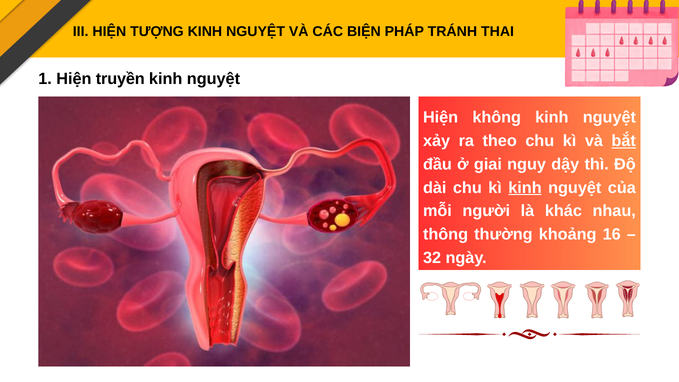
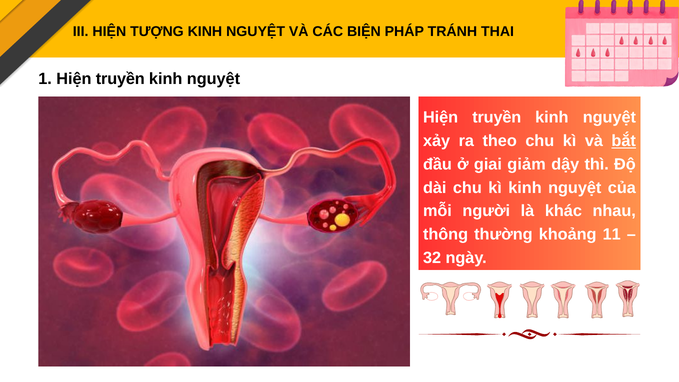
không at (497, 117): không -> truyền
nguy: nguy -> giảm
kinh at (525, 188) underline: present -> none
16: 16 -> 11
